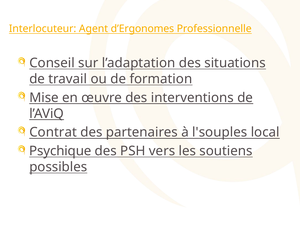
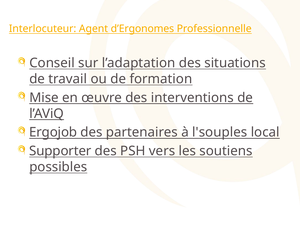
Contrat: Contrat -> Ergojob
Psychique: Psychique -> Supporter
